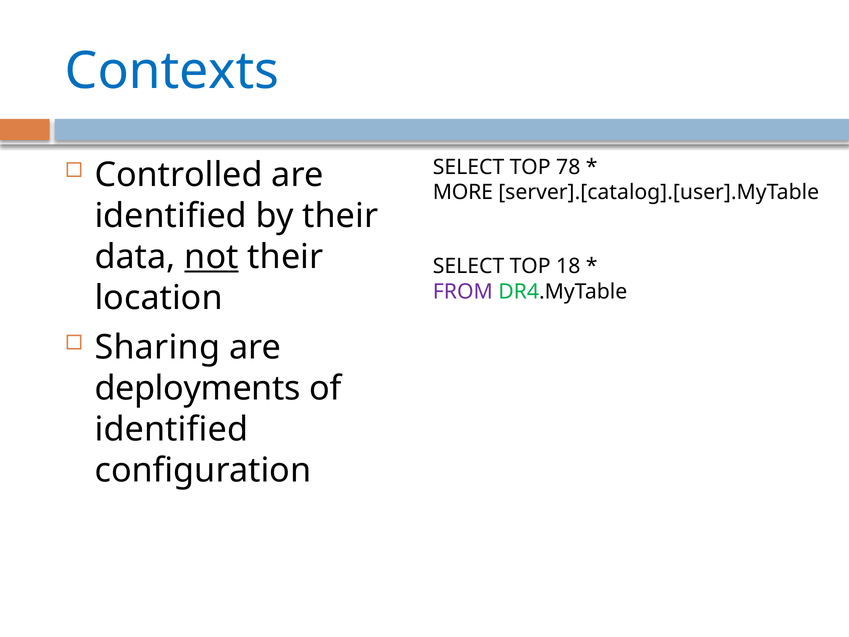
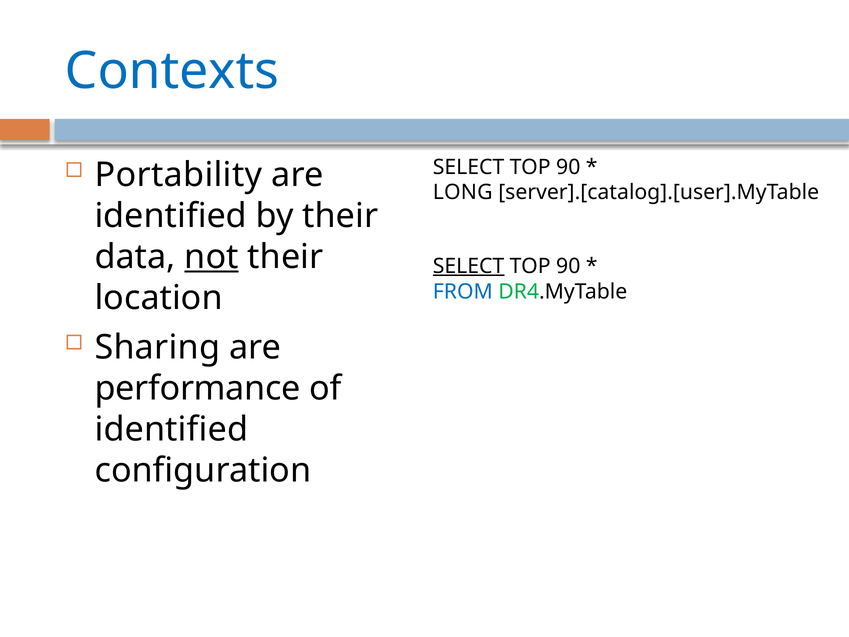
78 at (568, 167): 78 -> 90
Controlled: Controlled -> Portability
MORE: MORE -> LONG
SELECT at (469, 266) underline: none -> present
18 at (568, 266): 18 -> 90
FROM colour: purple -> blue
deployments: deployments -> performance
